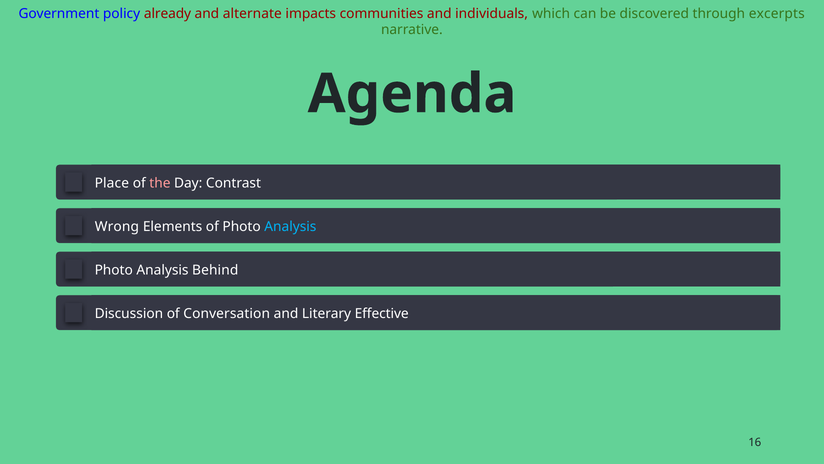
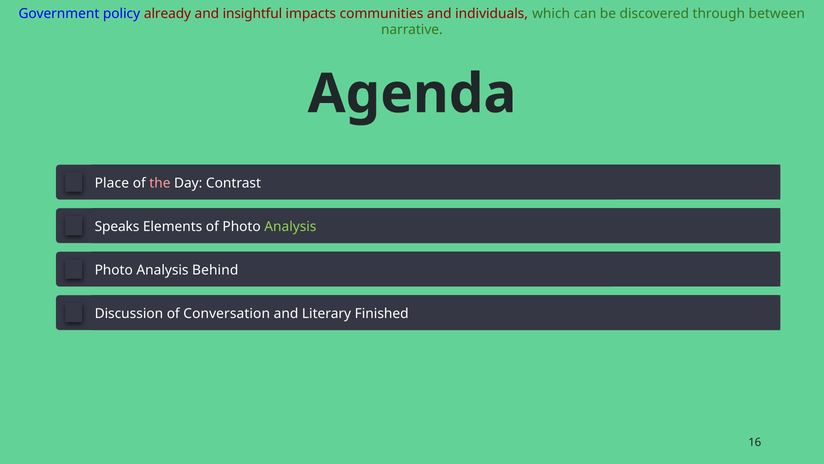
alternate: alternate -> insightful
excerpts: excerpts -> between
Wrong: Wrong -> Speaks
Analysis at (290, 226) colour: light blue -> light green
Effective: Effective -> Finished
